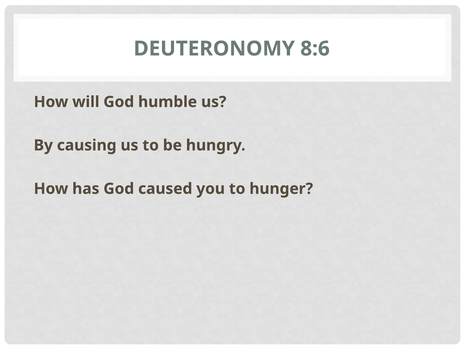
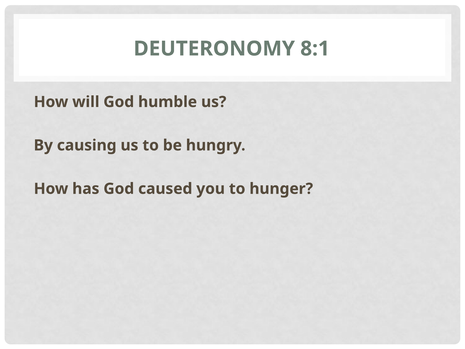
8:6: 8:6 -> 8:1
